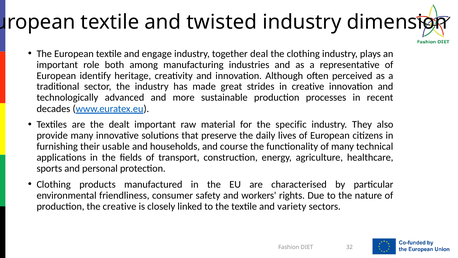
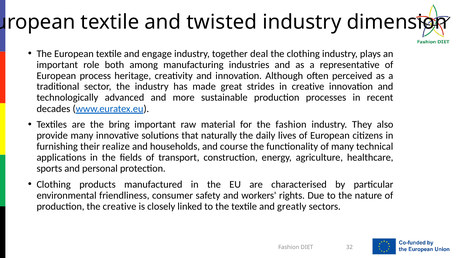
identify: identify -> process
dealt: dealt -> bring
the specific: specific -> fashion
preserve: preserve -> naturally
usable: usable -> realize
variety: variety -> greatly
